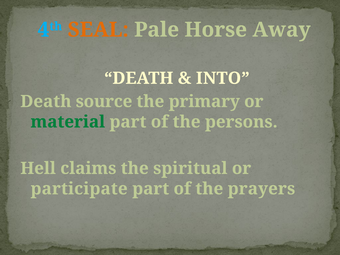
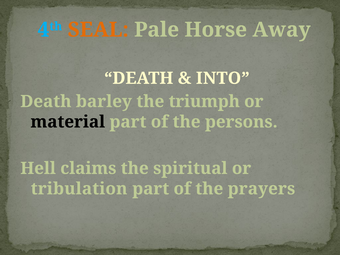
source: source -> barley
primary: primary -> triumph
material colour: green -> black
participate: participate -> tribulation
